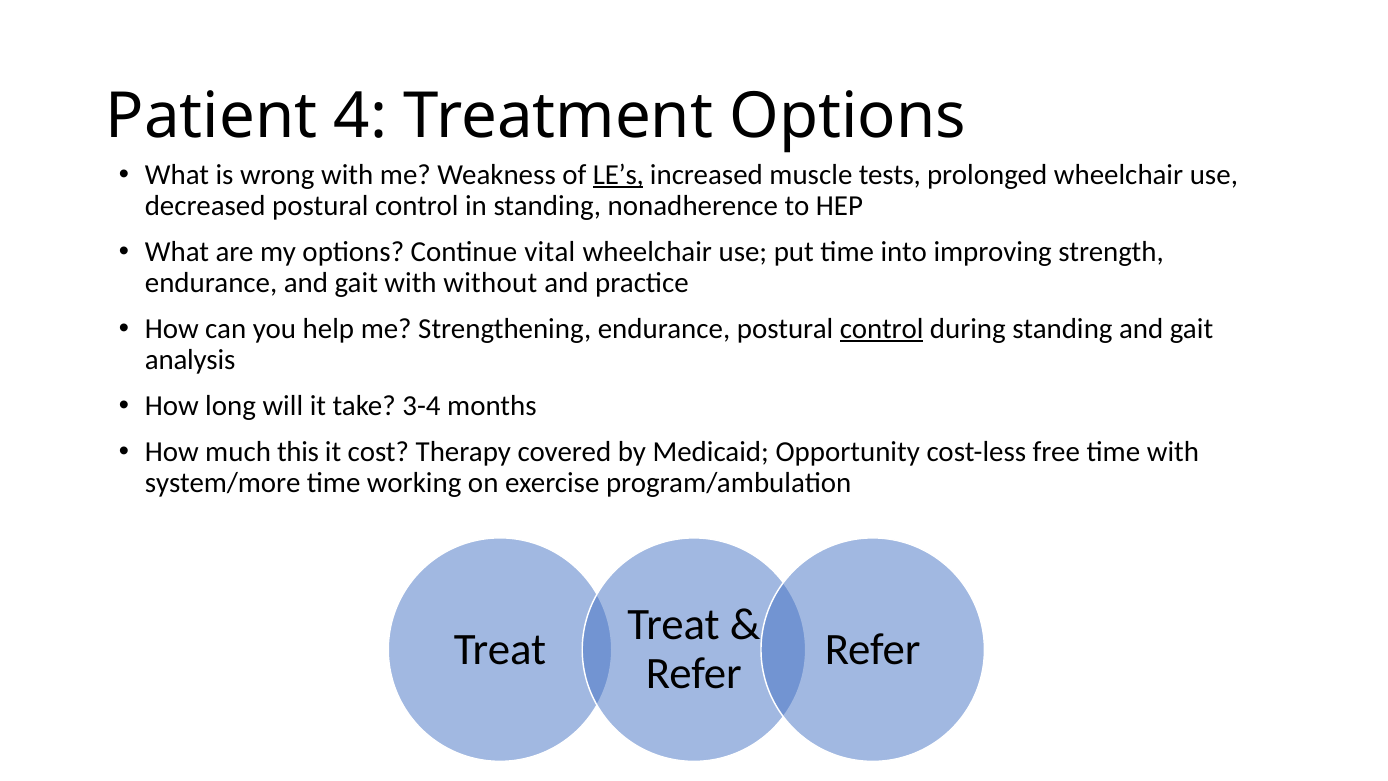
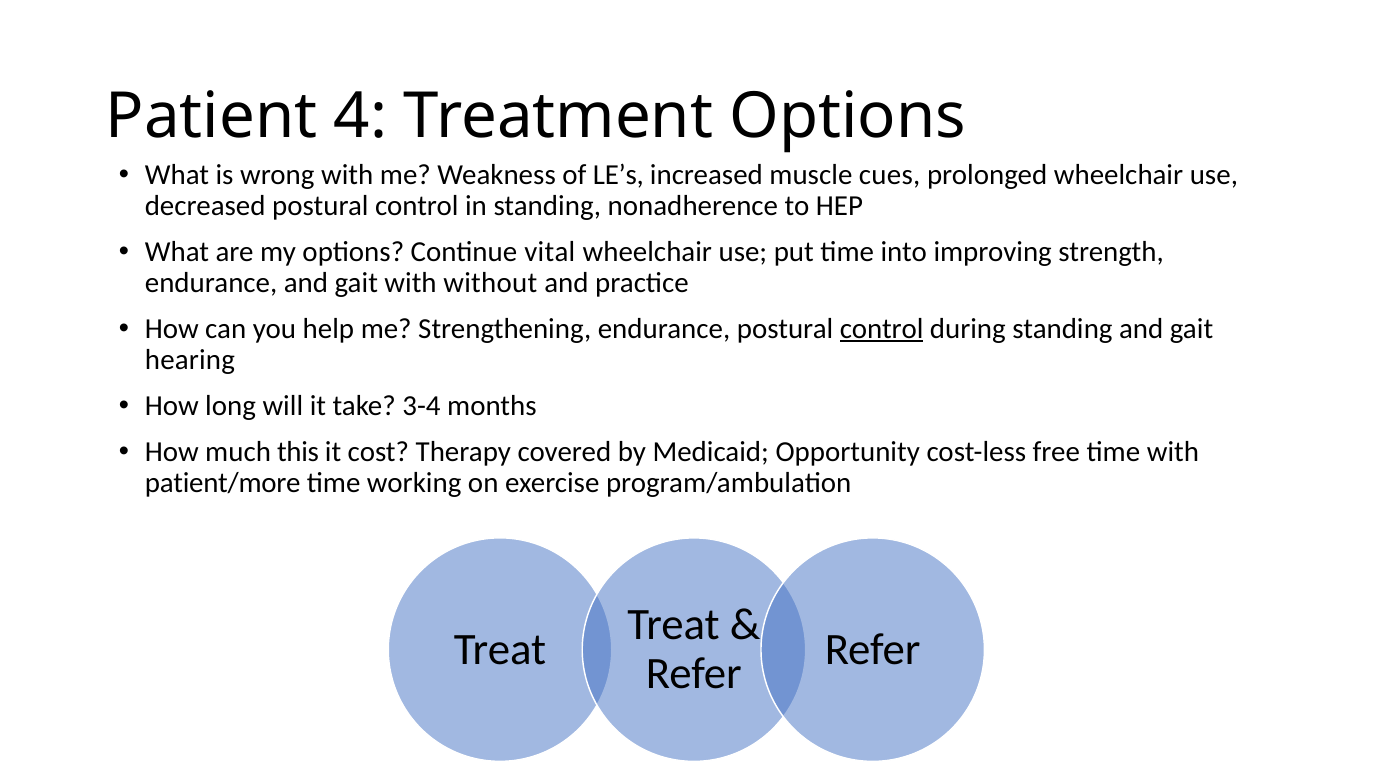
LE’s underline: present -> none
tests: tests -> cues
analysis: analysis -> hearing
system/more: system/more -> patient/more
